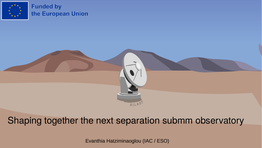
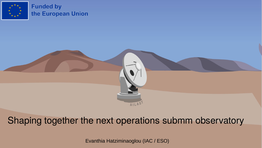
separation: separation -> operations
